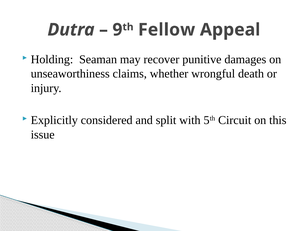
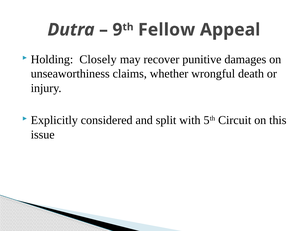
Seaman: Seaman -> Closely
